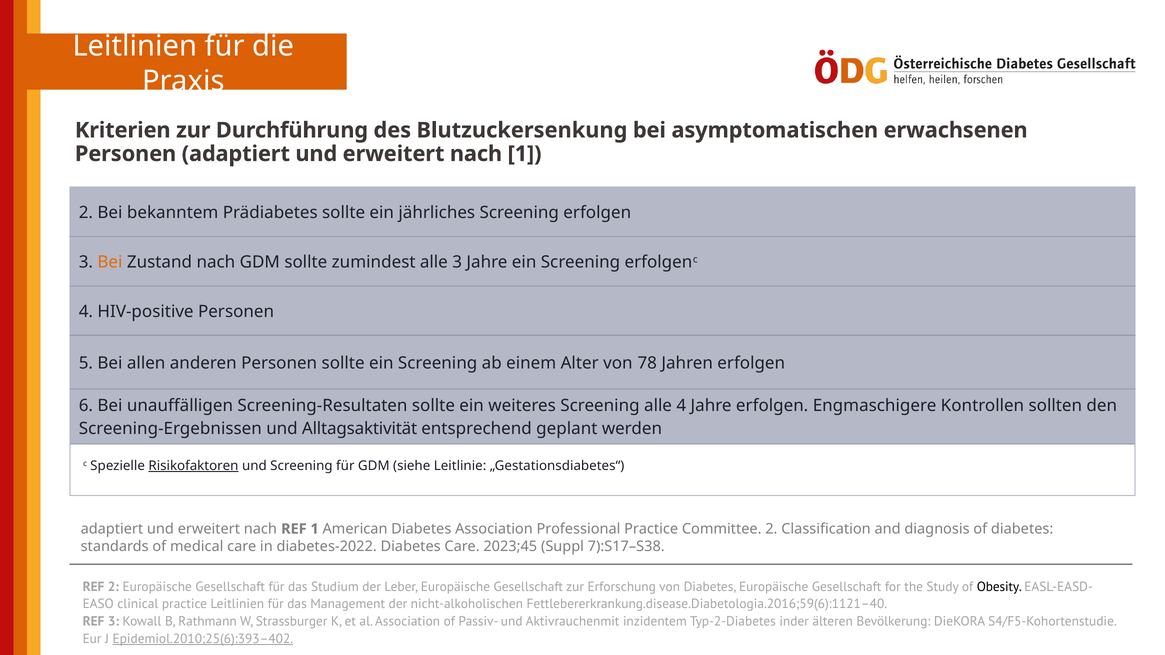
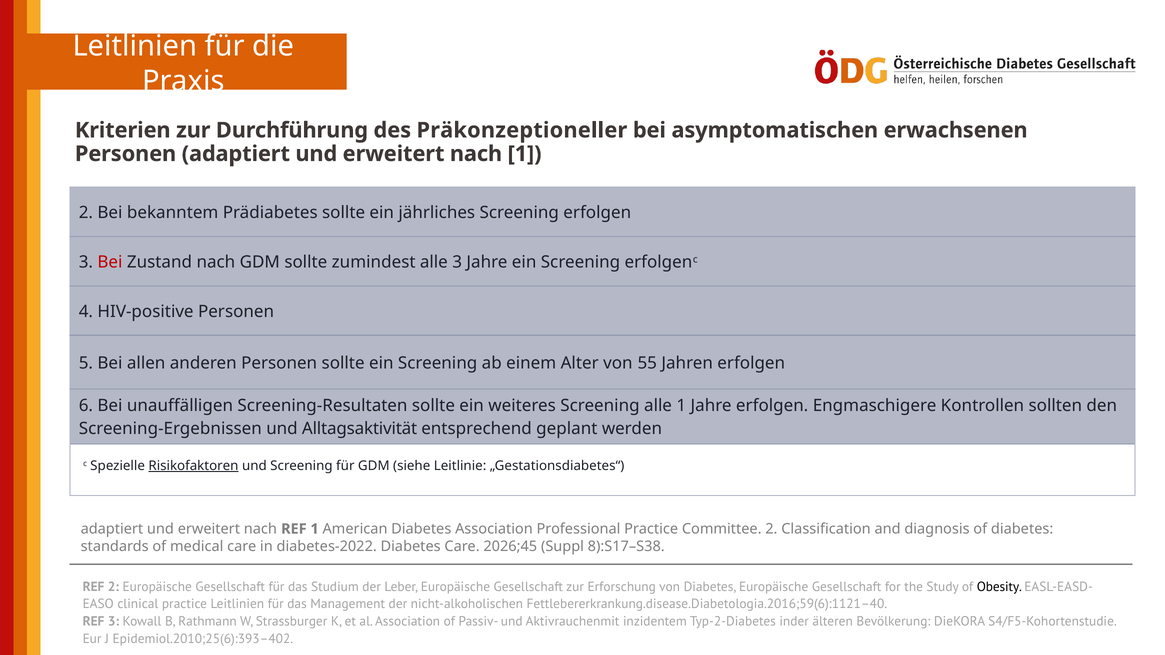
Blutzuckersenkung: Blutzuckersenkung -> Präkonzeptioneller
Bei at (110, 262) colour: orange -> red
78: 78 -> 55
alle 4: 4 -> 1
2023;45: 2023;45 -> 2026;45
7):S17–S38: 7):S17–S38 -> 8):S17–S38
Epidemiol.2010;25(6):393–402 underline: present -> none
